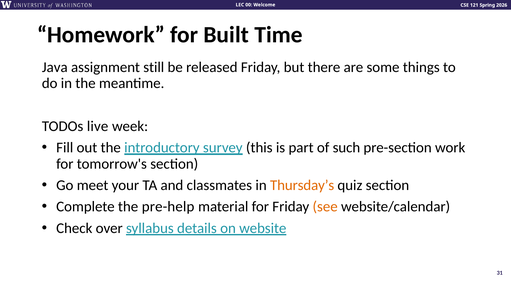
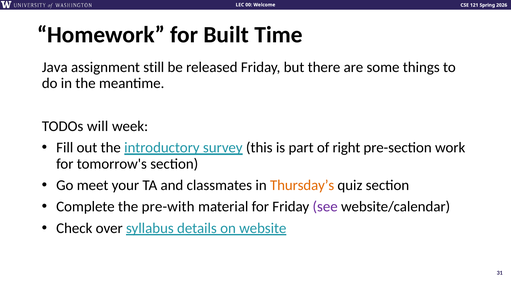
live: live -> will
such: such -> right
pre-help: pre-help -> pre-with
see colour: orange -> purple
